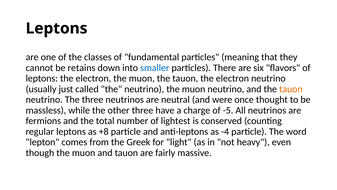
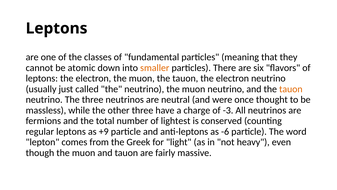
retains: retains -> atomic
smaller colour: blue -> orange
-5: -5 -> -3
+8: +8 -> +9
-4: -4 -> -6
